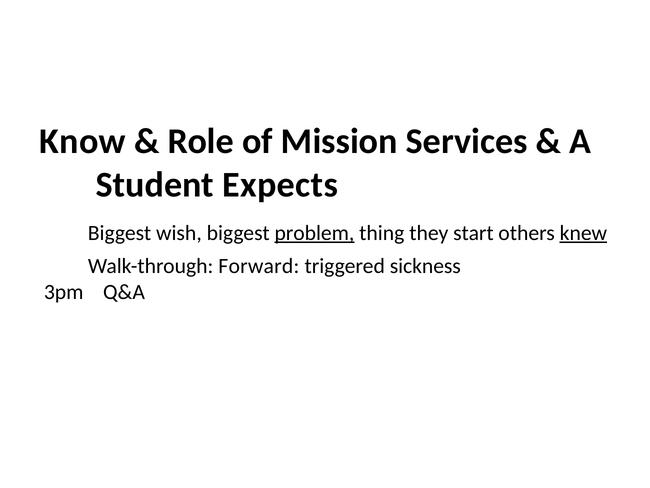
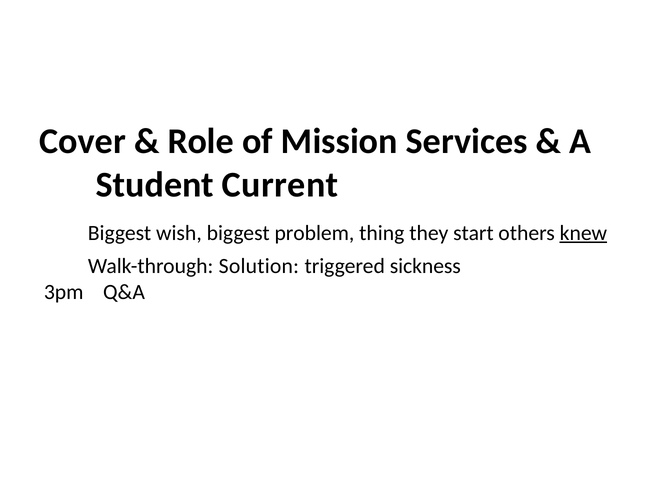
Know: Know -> Cover
Expects: Expects -> Current
problem underline: present -> none
Forward: Forward -> Solution
